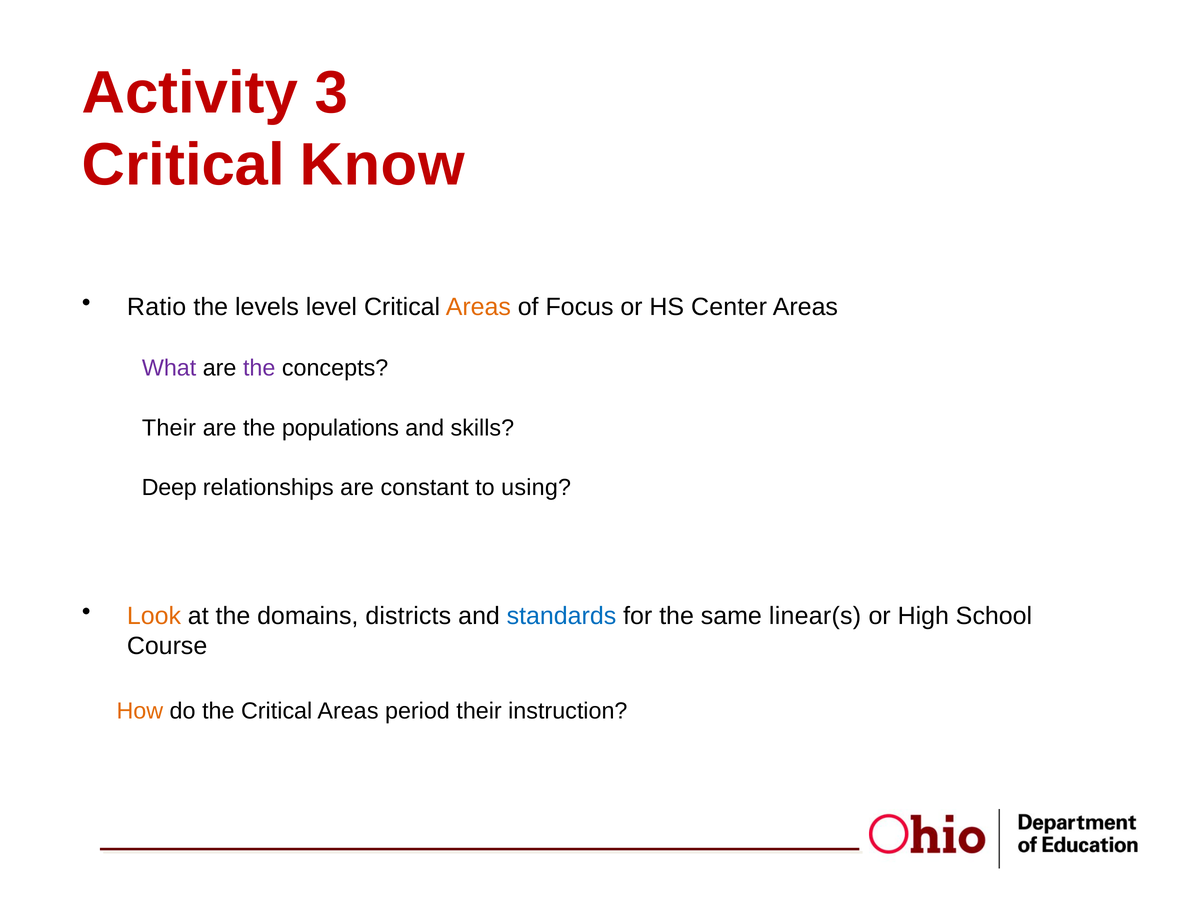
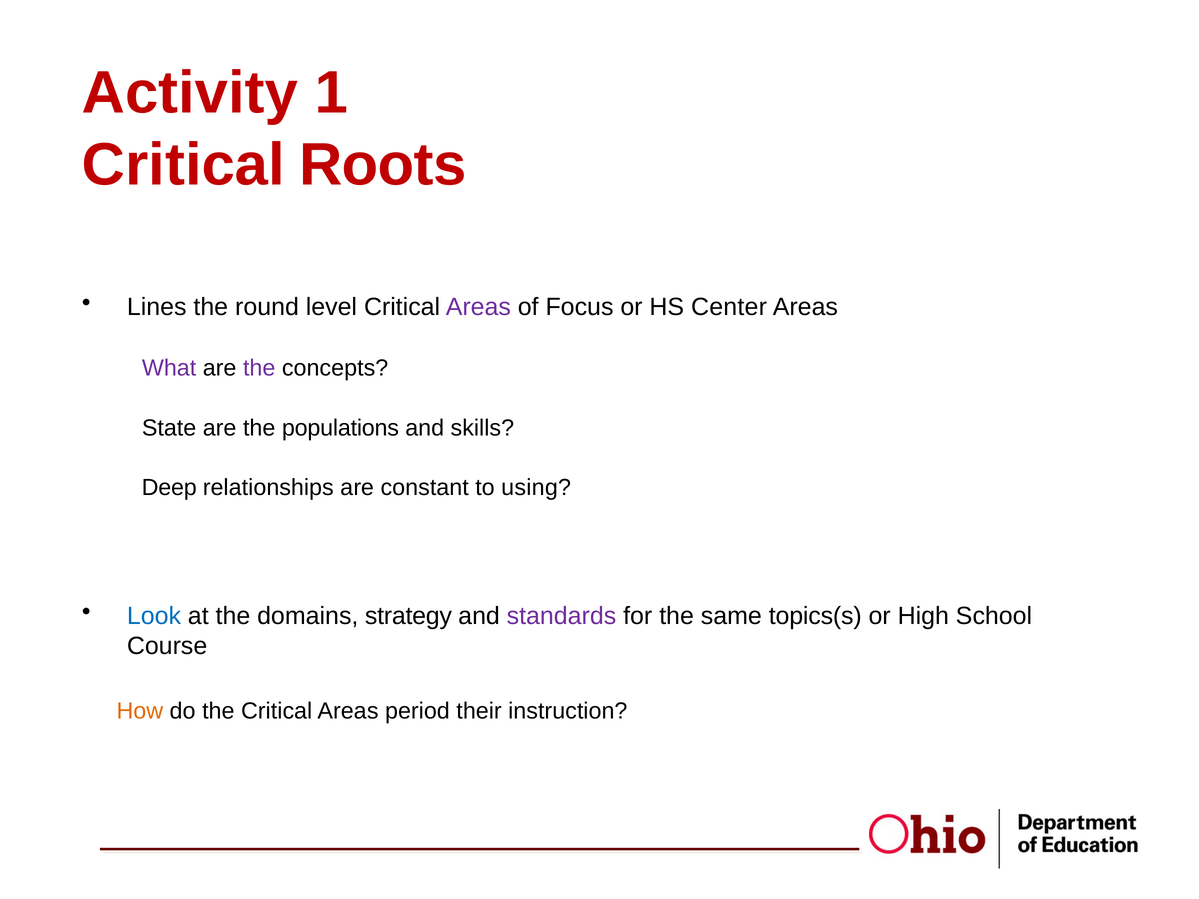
3: 3 -> 1
Know: Know -> Roots
Ratio: Ratio -> Lines
levels: levels -> round
Areas at (478, 307) colour: orange -> purple
Their at (169, 428): Their -> State
Look colour: orange -> blue
districts: districts -> strategy
standards colour: blue -> purple
linear(s: linear(s -> topics(s
